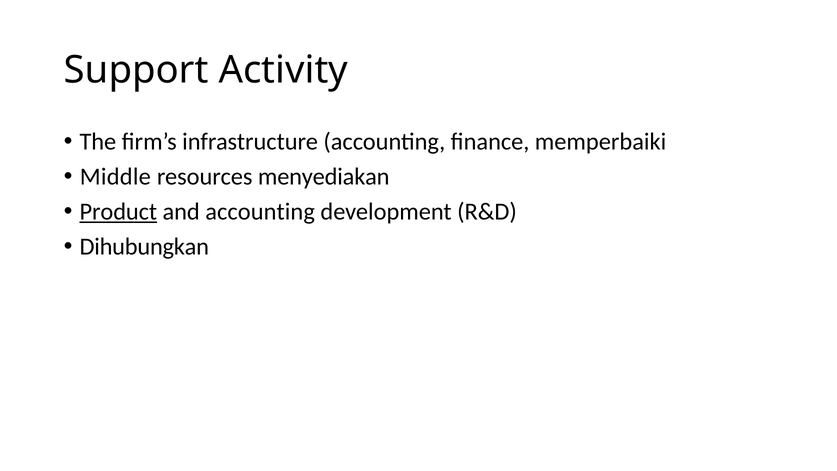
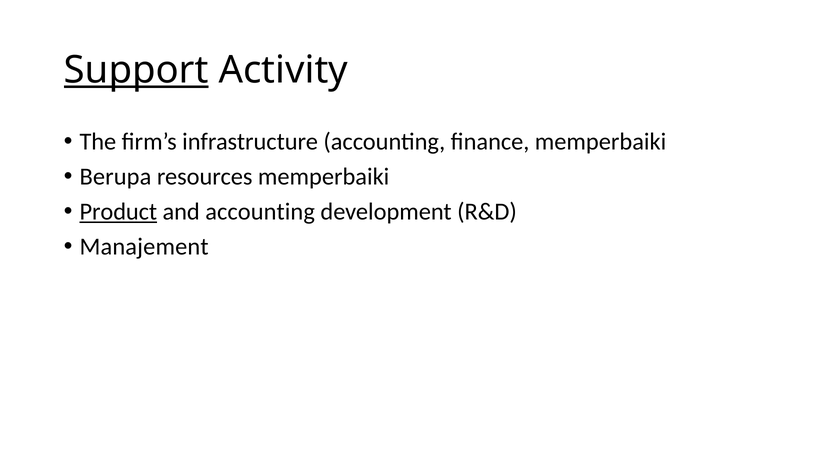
Support underline: none -> present
Middle: Middle -> Berupa
resources menyediakan: menyediakan -> memperbaiki
Dihubungkan: Dihubungkan -> Manajement
